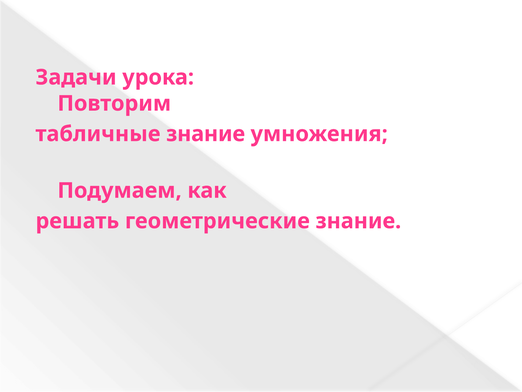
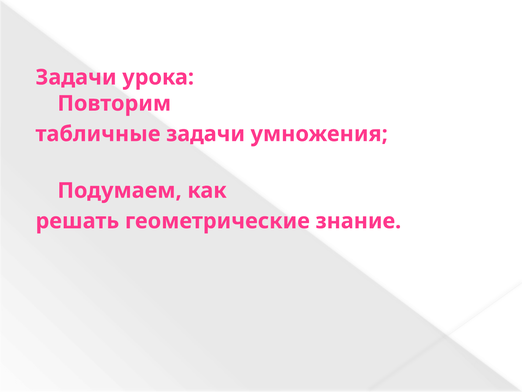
табличные знание: знание -> задачи
